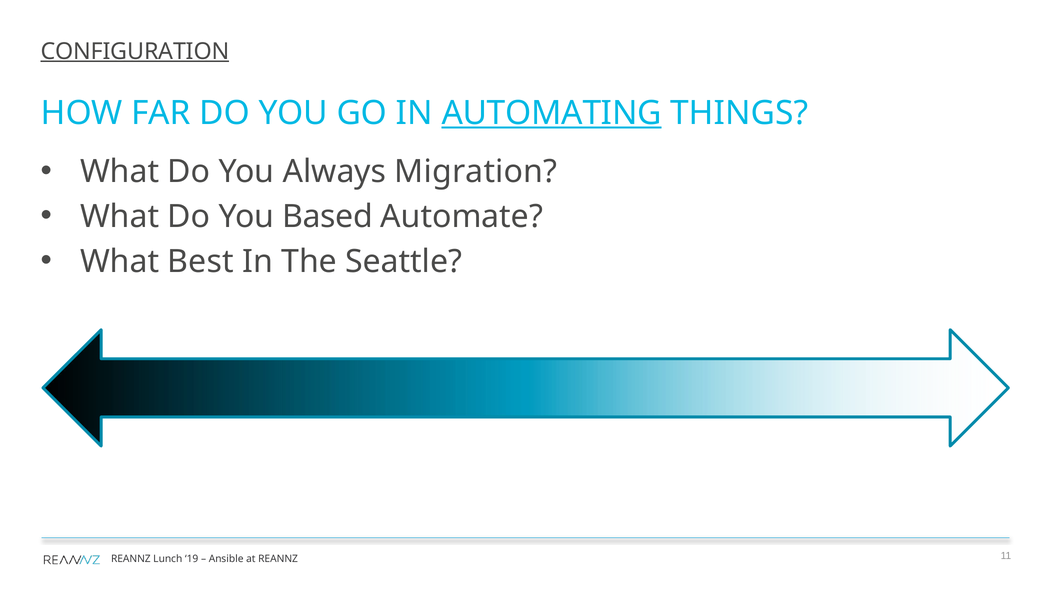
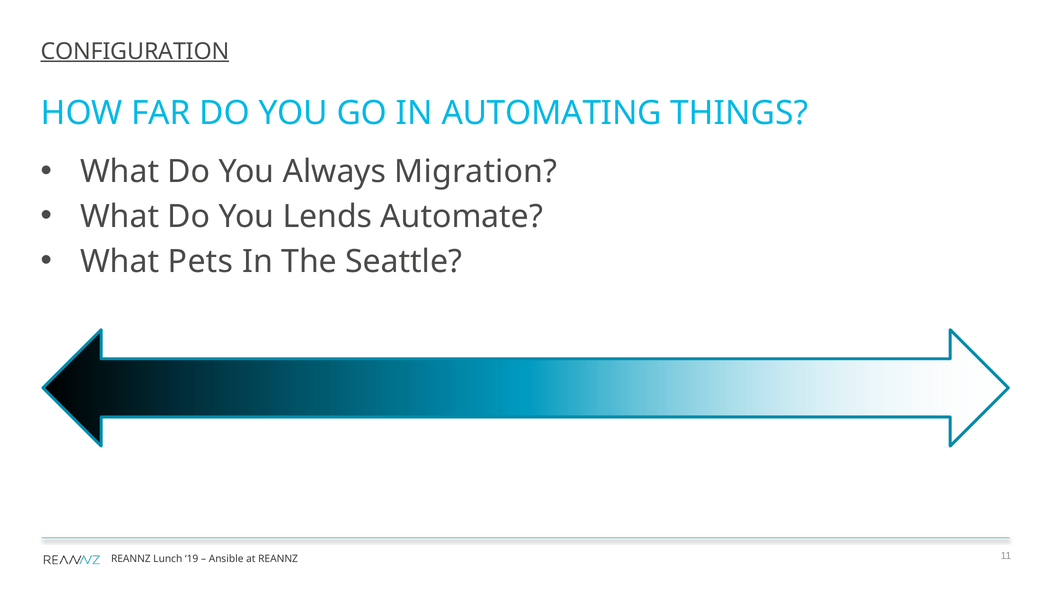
AUTOMATING underline: present -> none
Based: Based -> Lends
Best: Best -> Pets
